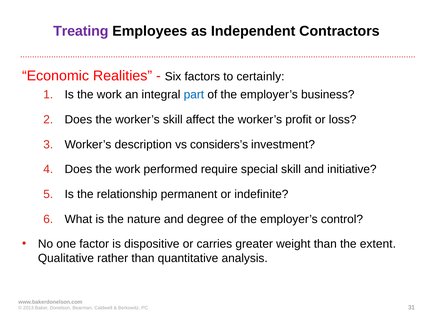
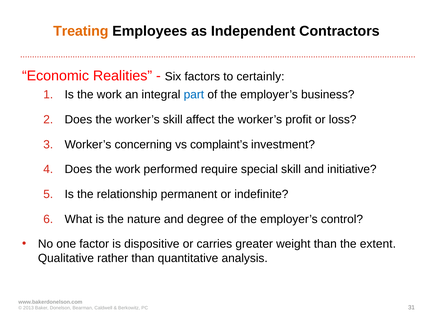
Treating colour: purple -> orange
description: description -> concerning
considers’s: considers’s -> complaint’s
